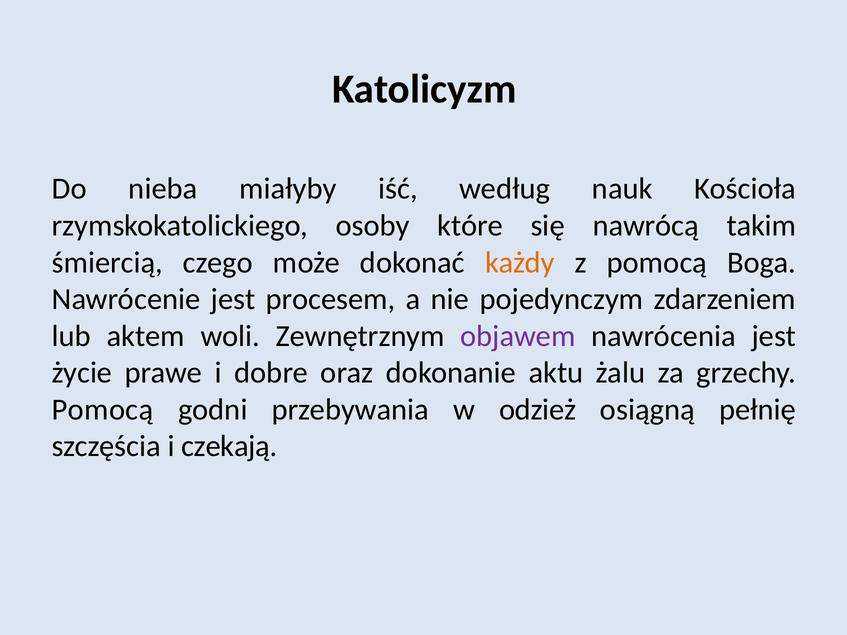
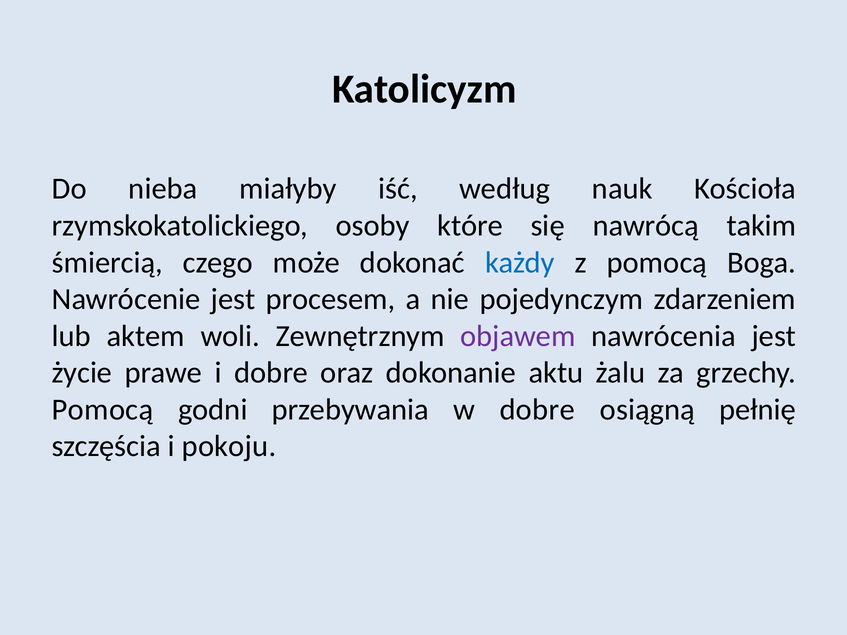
każdy colour: orange -> blue
w odzież: odzież -> dobre
czekają: czekają -> pokoju
